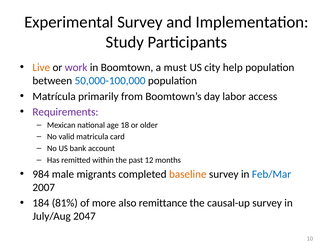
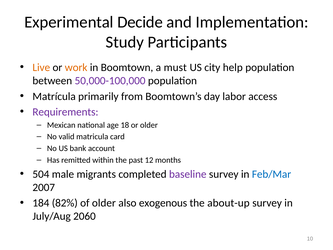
Experimental Survey: Survey -> Decide
work colour: purple -> orange
50,000-100,000 colour: blue -> purple
984: 984 -> 504
baseline colour: orange -> purple
81%: 81% -> 82%
of more: more -> older
remittance: remittance -> exogenous
causal-up: causal-up -> about-up
2047: 2047 -> 2060
